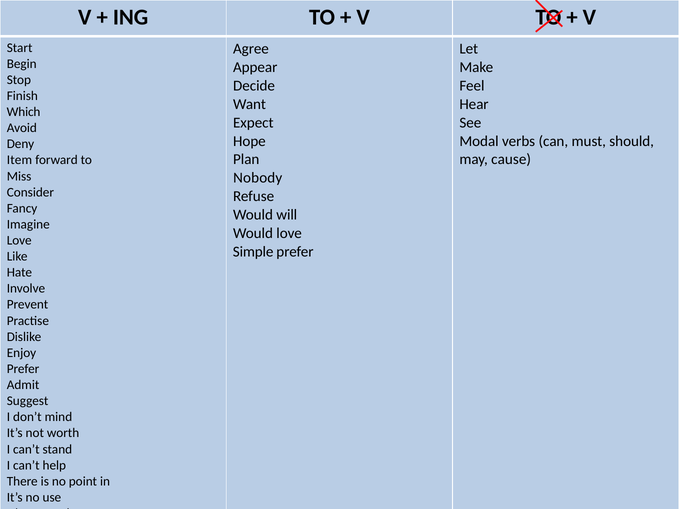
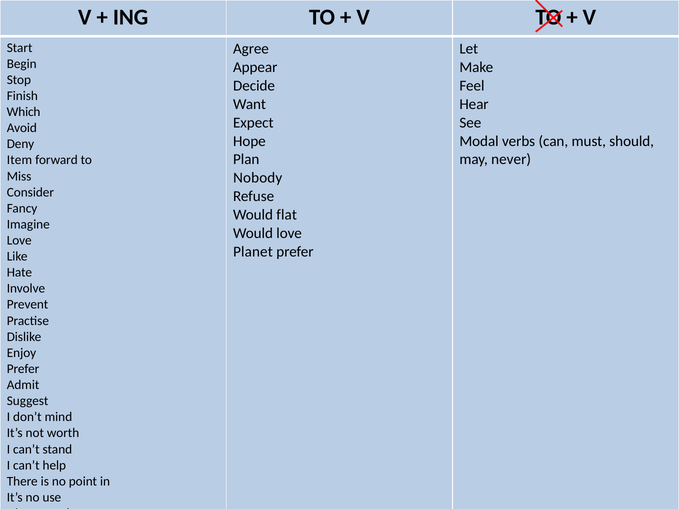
cause: cause -> never
will: will -> flat
Simple: Simple -> Planet
